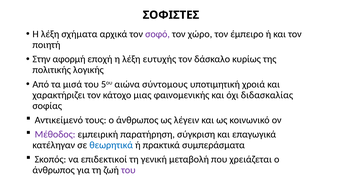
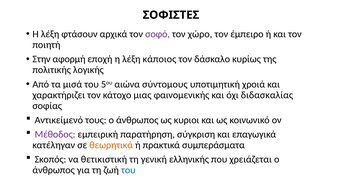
σχήματα: σχήματα -> φτάσουν
ευτυχής: ευτυχής -> κάποιος
λέγειν: λέγειν -> κυριοι
θεωρητικά colour: blue -> orange
επιδεκτικοί: επιδεκτικοί -> θετικιστική
μεταβολή: μεταβολή -> ελληνικής
του at (128, 170) colour: purple -> blue
